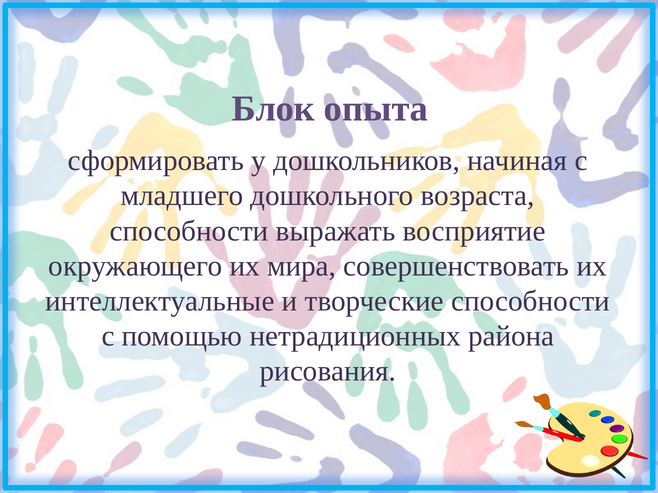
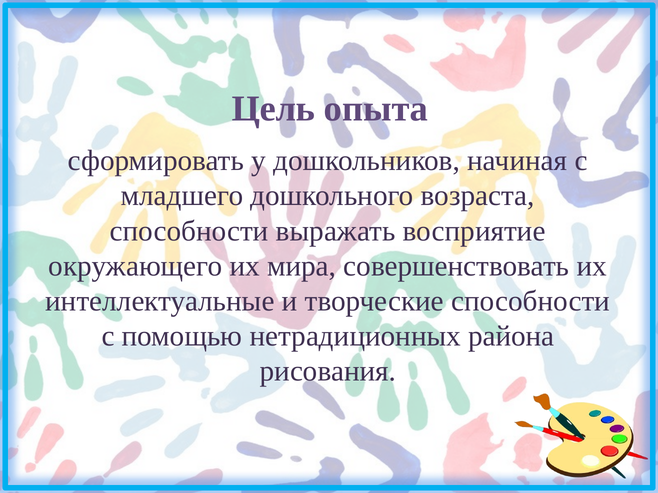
Блок: Блок -> Цель
